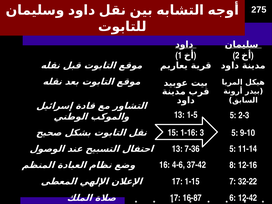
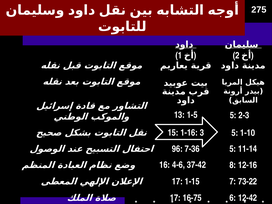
9-10: 9-10 -> 1-10
13 at (177, 149): 13 -> 96
32-22: 32-22 -> 73-22
16-87: 16-87 -> 16-75
